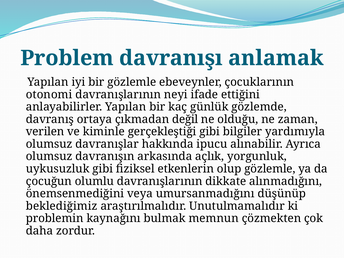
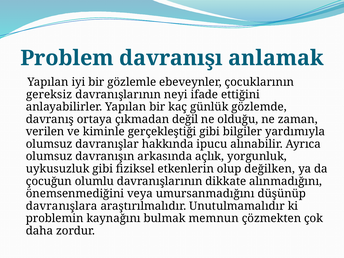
otonomi: otonomi -> gereksiz
olup gözlemle: gözlemle -> değilken
beklediğimiz: beklediğimiz -> davranışlara
